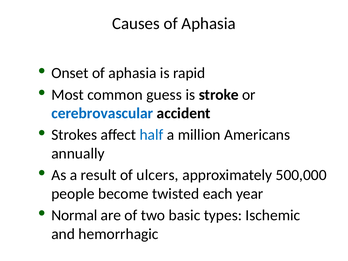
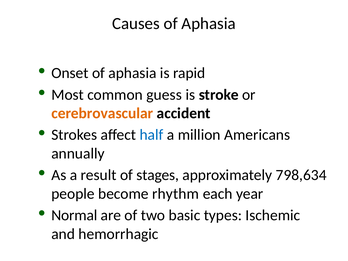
cerebrovascular colour: blue -> orange
ulcers: ulcers -> stages
500,000: 500,000 -> 798,634
twisted: twisted -> rhythm
